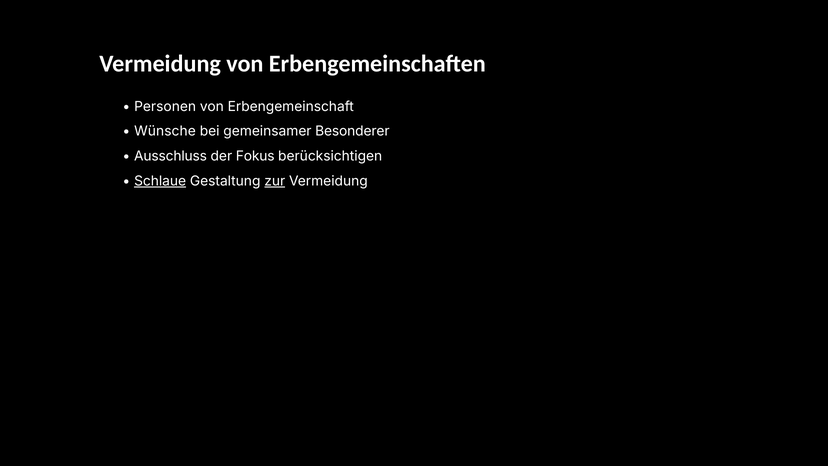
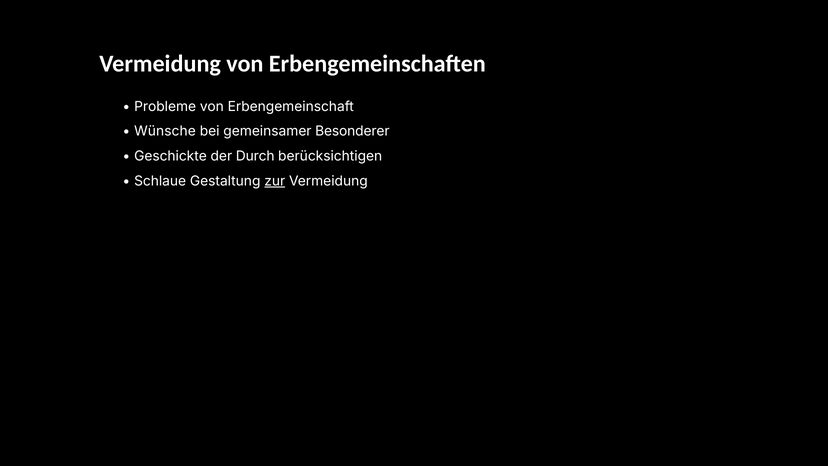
Personen: Personen -> Probleme
Ausschluss: Ausschluss -> Geschickte
Fokus: Fokus -> Durch
Schlaue underline: present -> none
